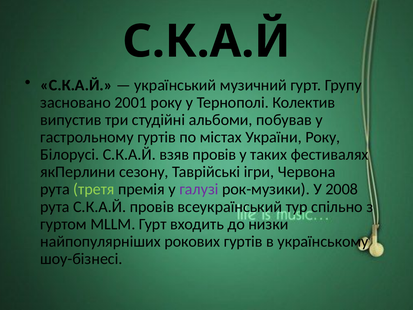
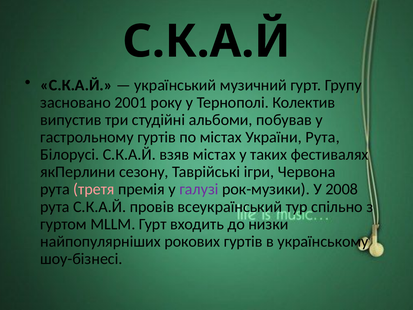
України Року: Року -> Рута
взяв провів: провів -> містах
третя colour: light green -> pink
